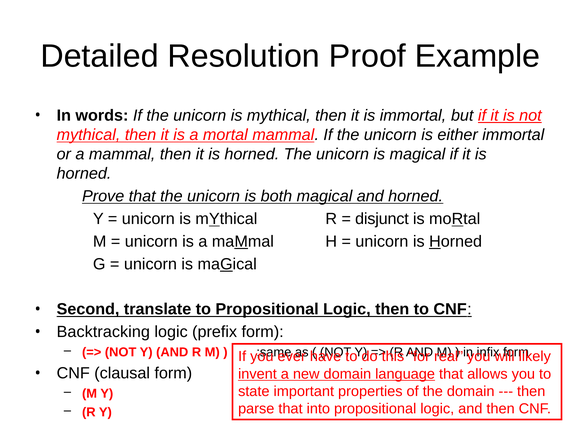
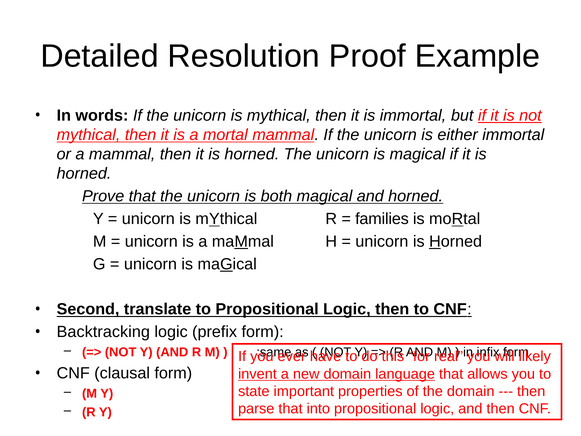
disjunct: disjunct -> families
